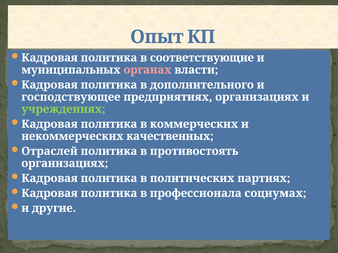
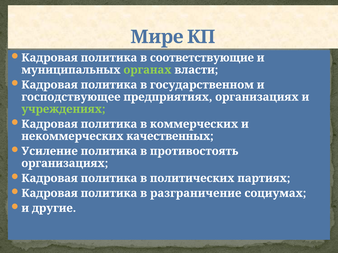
Опыт: Опыт -> Мире
органах colour: pink -> light green
дополнительного: дополнительного -> государственном
Отраслей: Отраслей -> Усиление
профессионала: профессионала -> разграничение
